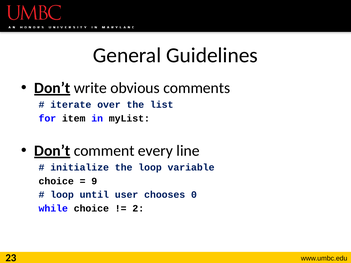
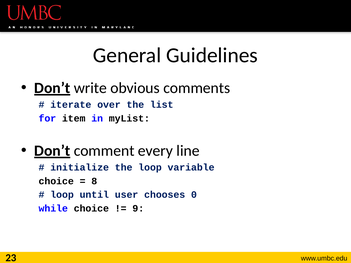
9: 9 -> 8
2: 2 -> 9
